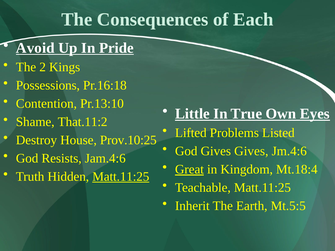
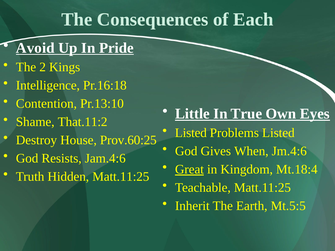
Possessions: Possessions -> Intelligence
Lifted at (191, 133): Lifted -> Listed
Prov.10:25: Prov.10:25 -> Prov.60:25
Gives Gives: Gives -> When
Matt.11:25 at (121, 177) underline: present -> none
